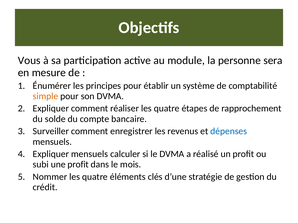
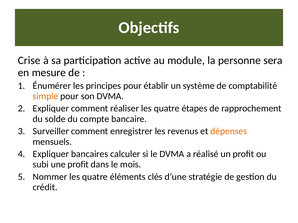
Vous: Vous -> Crise
dépenses colour: blue -> orange
Expliquer mensuels: mensuels -> bancaires
